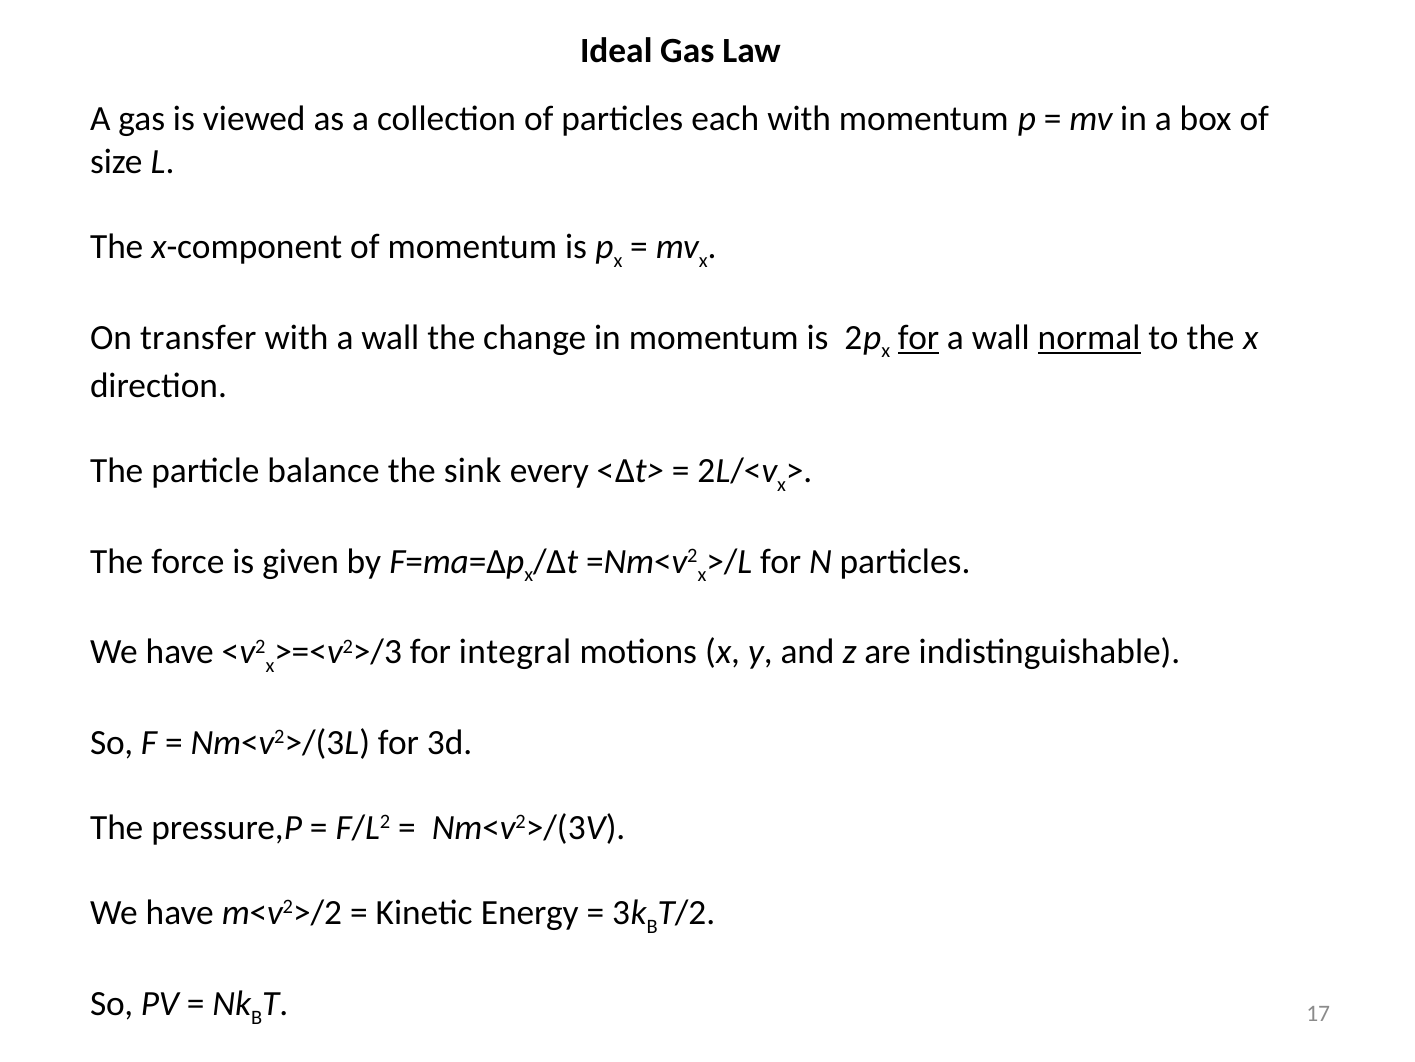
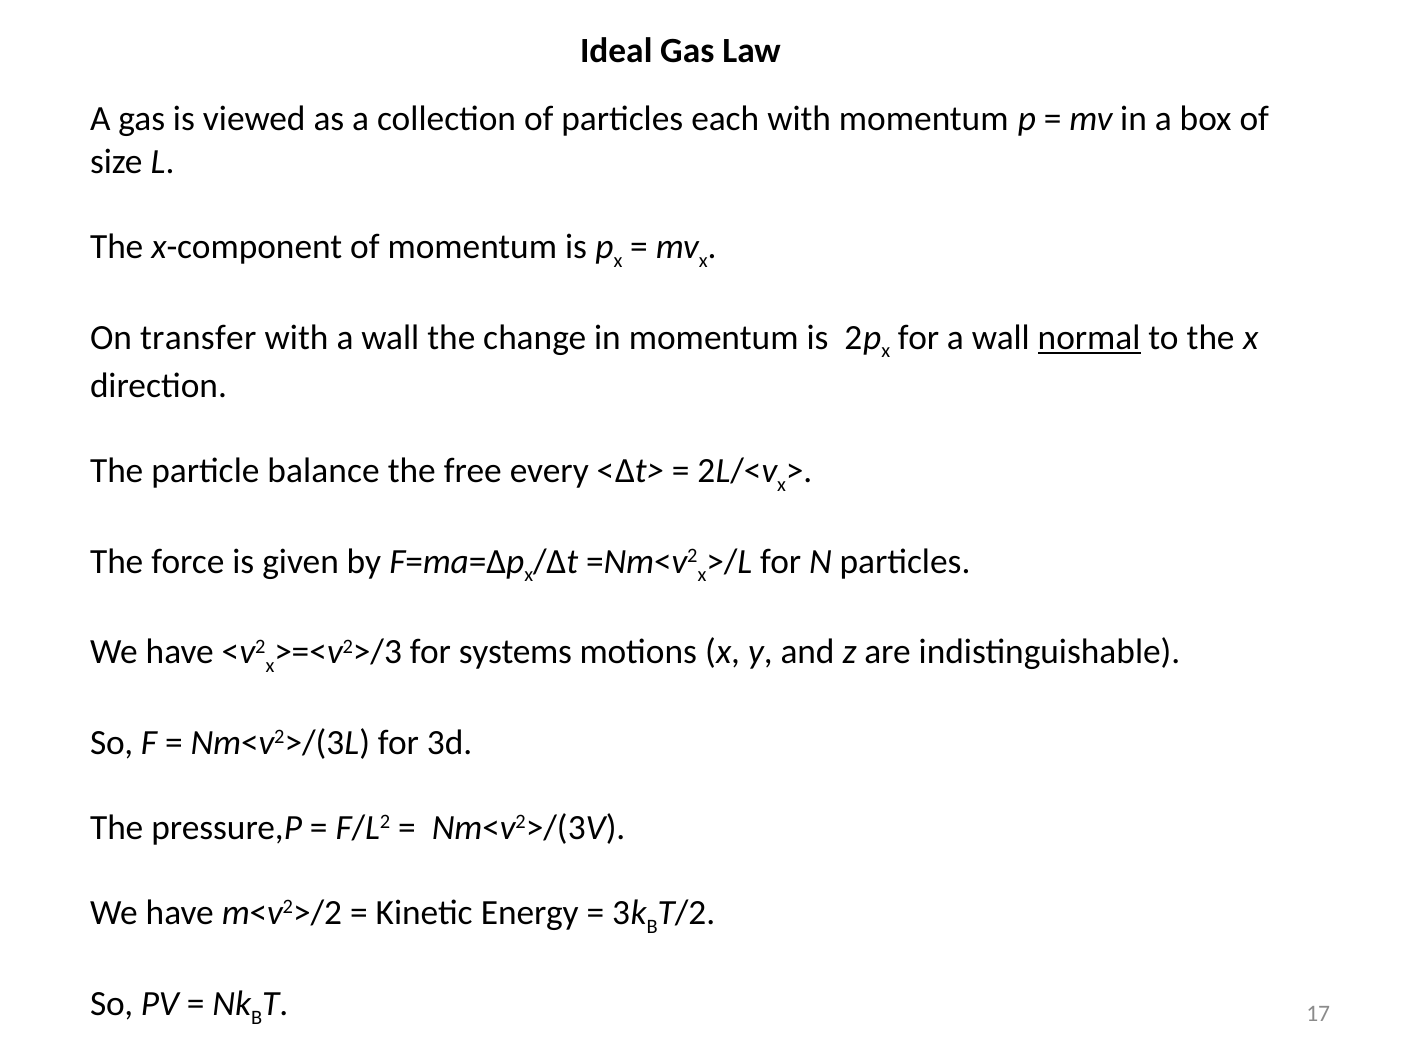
for at (918, 337) underline: present -> none
sink: sink -> free
integral: integral -> systems
